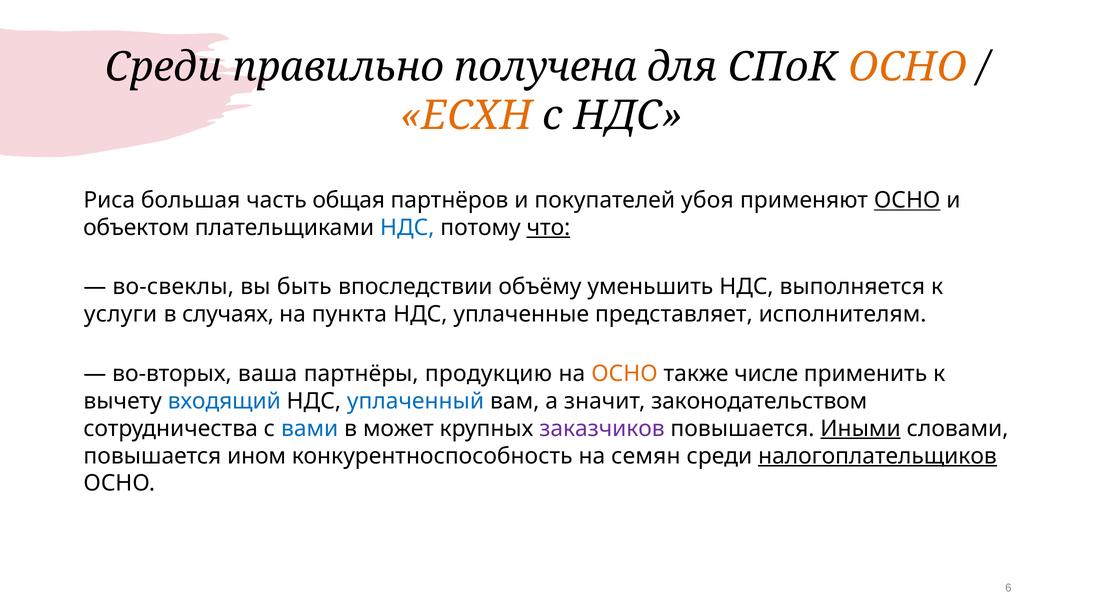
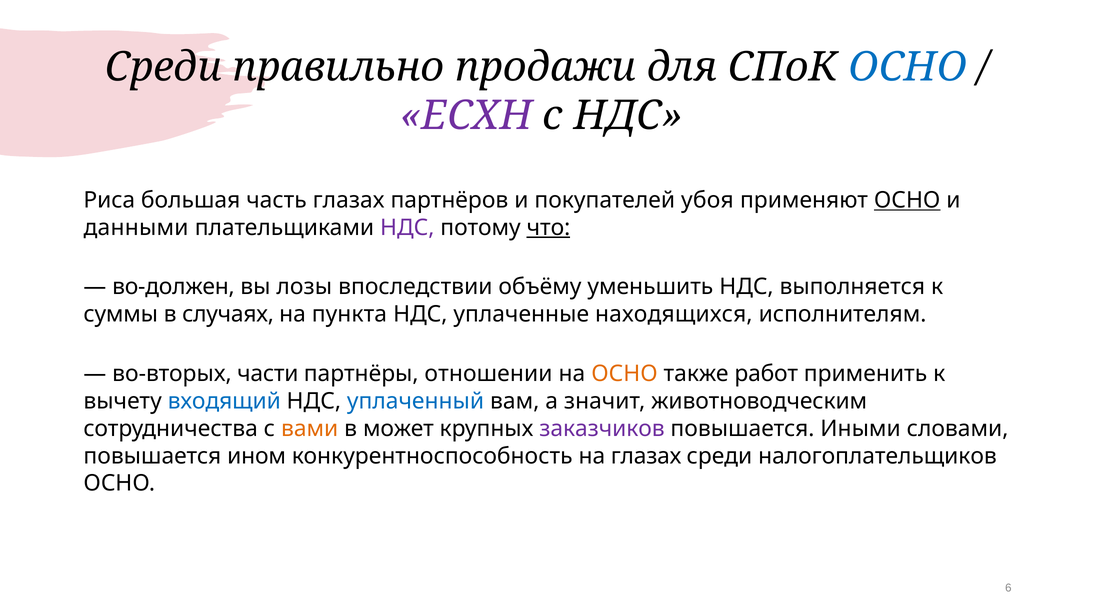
получена: получена -> продажи
ОСНО at (908, 67) colour: orange -> blue
ЕСХН colour: orange -> purple
часть общая: общая -> глазах
объектом: объектом -> данными
НДС at (407, 228) colour: blue -> purple
во-свеклы: во-свеклы -> во-должен
быть: быть -> лозы
услуги: услуги -> суммы
представляет: представляет -> находящихся
ваша: ваша -> части
продукцию: продукцию -> отношении
числе: числе -> работ
законодательством: законодательством -> животноводческим
вами colour: blue -> orange
Иными underline: present -> none
на семян: семян -> глазах
налогоплательщиков underline: present -> none
